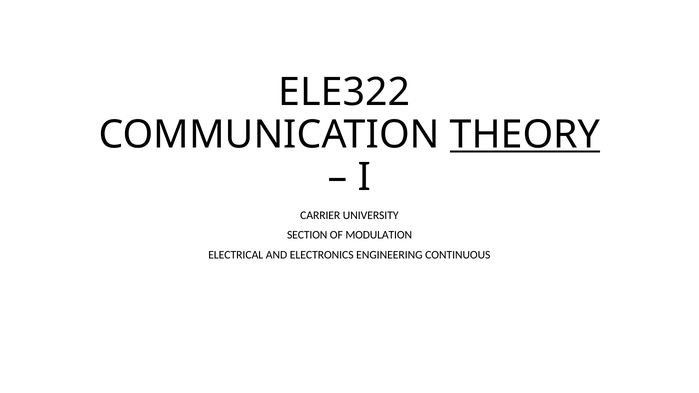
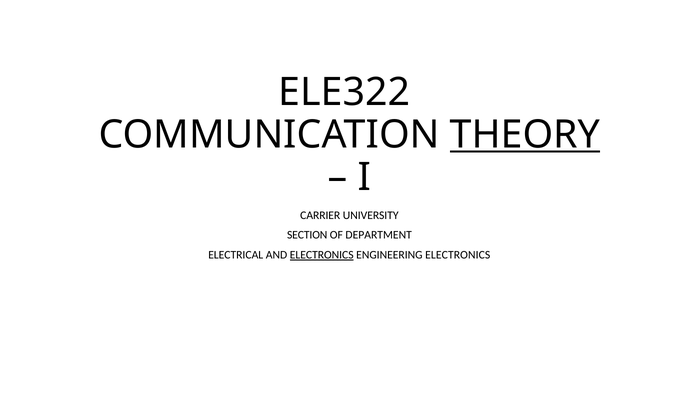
MODULATION: MODULATION -> DEPARTMENT
ELECTRONICS at (322, 255) underline: none -> present
ENGINEERING CONTINUOUS: CONTINUOUS -> ELECTRONICS
